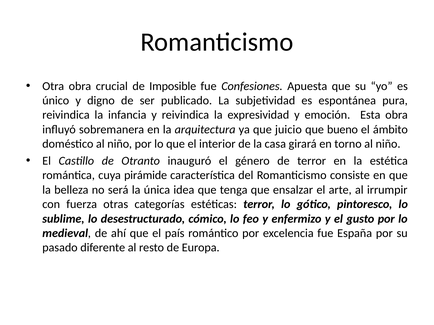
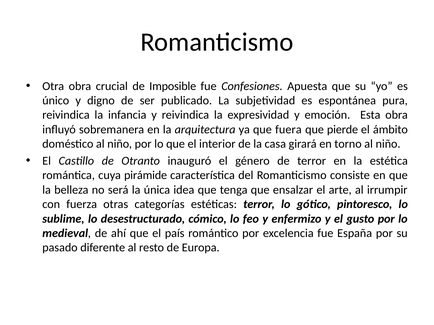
juicio: juicio -> fuera
bueno: bueno -> pierde
